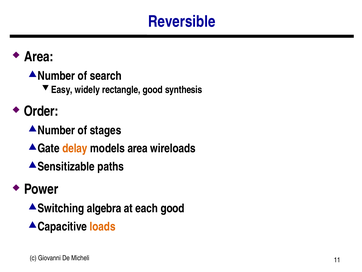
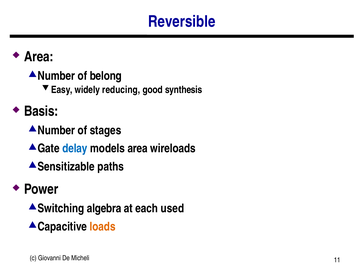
search: search -> belong
rectangle: rectangle -> reducing
Order: Order -> Basis
delay colour: orange -> blue
each good: good -> used
